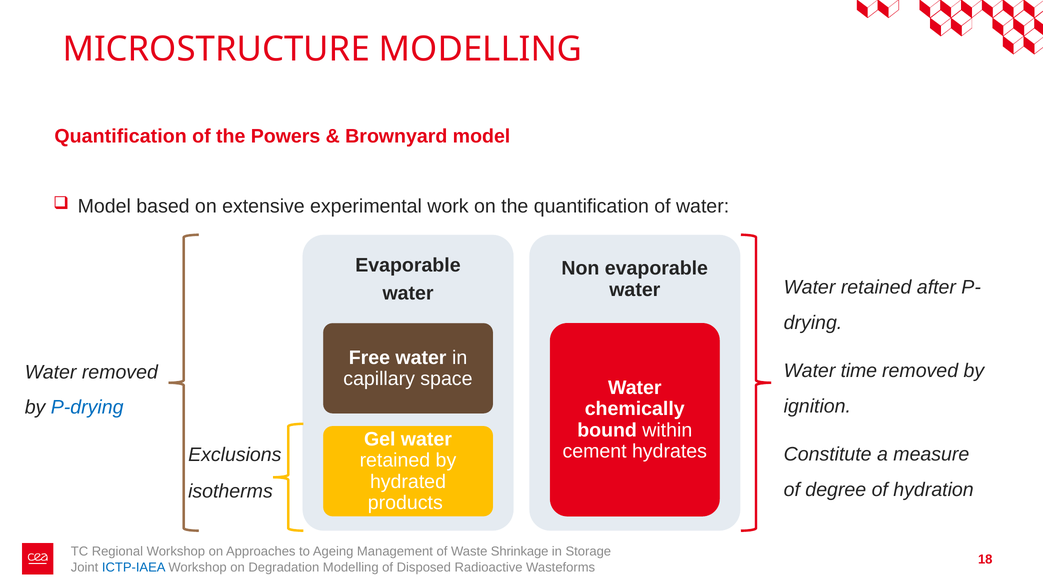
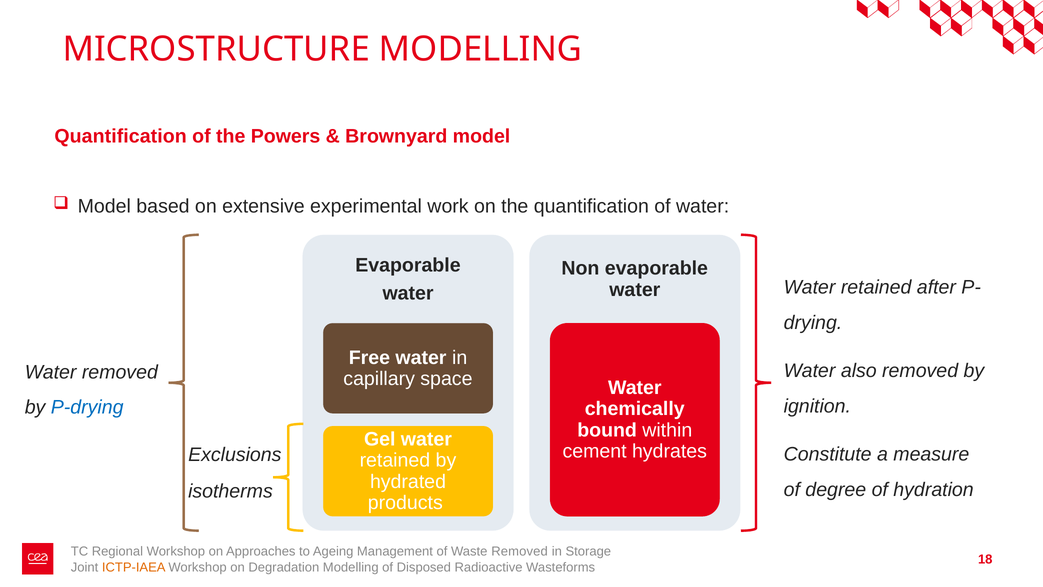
time: time -> also
Waste Shrinkage: Shrinkage -> Removed
ICTP-IAEA colour: blue -> orange
